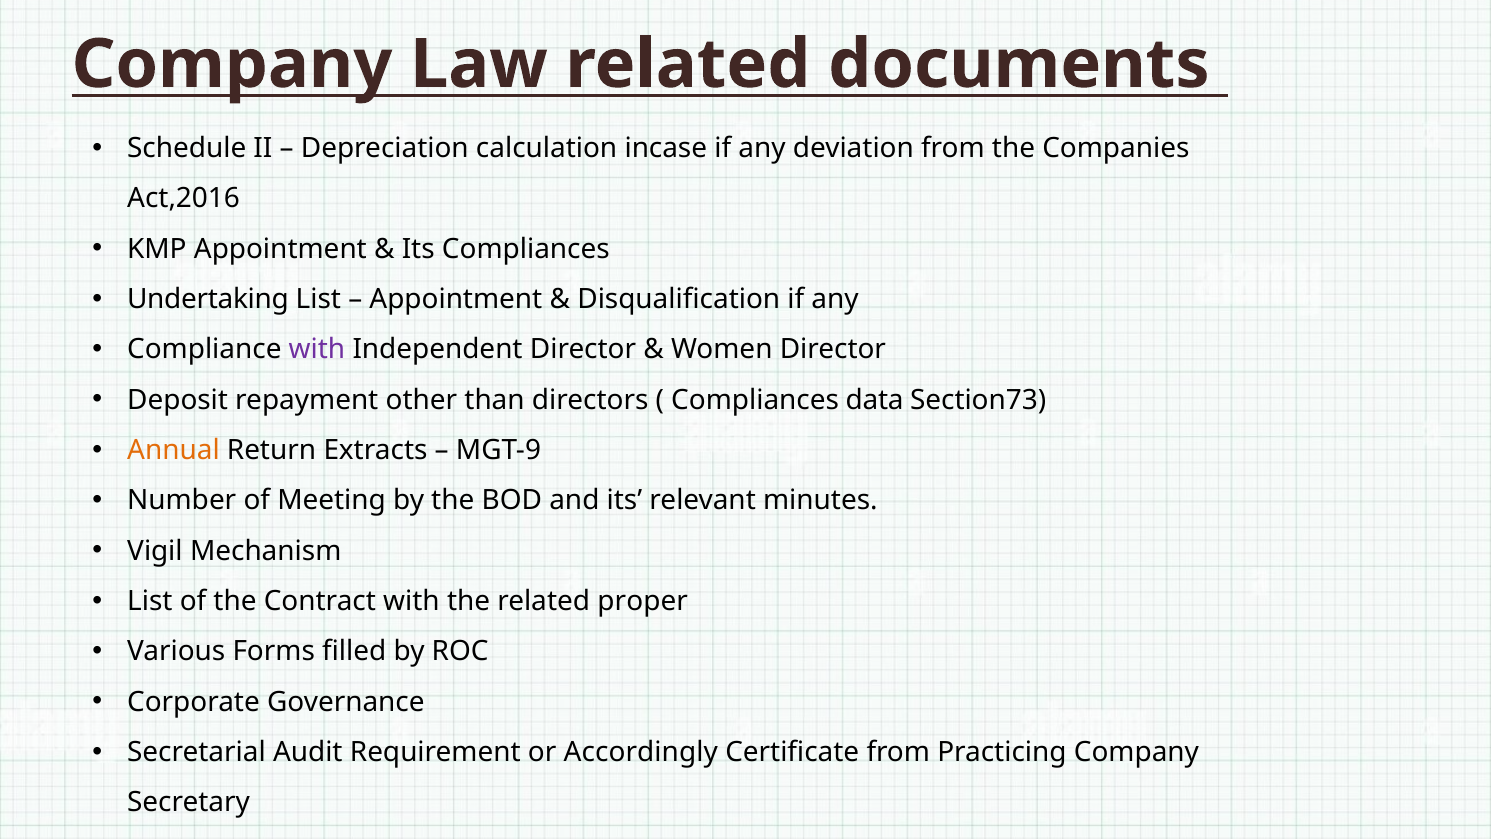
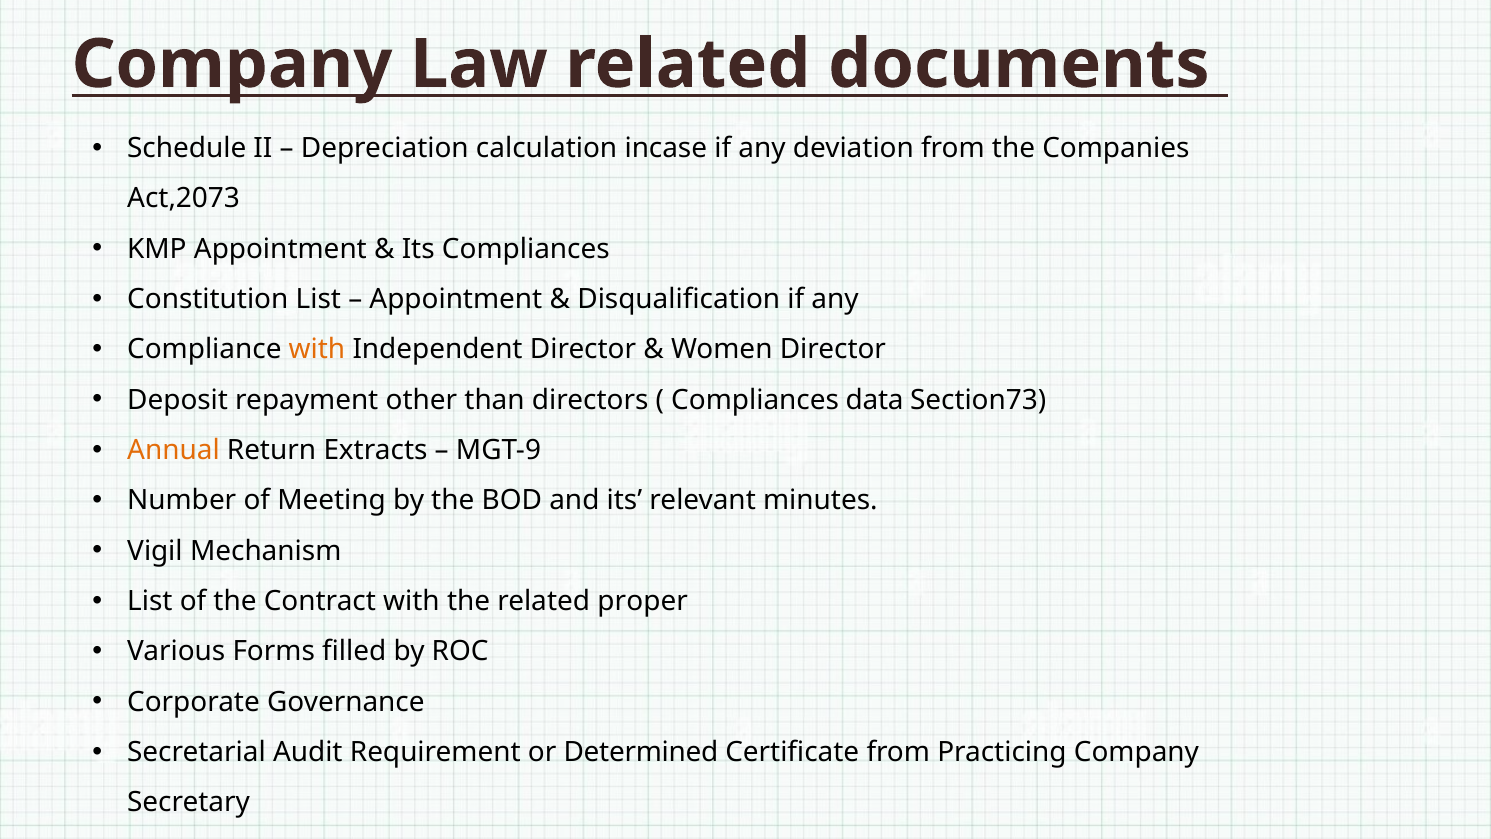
Act,2016: Act,2016 -> Act,2073
Undertaking: Undertaking -> Constitution
with at (317, 350) colour: purple -> orange
Accordingly: Accordingly -> Determined
